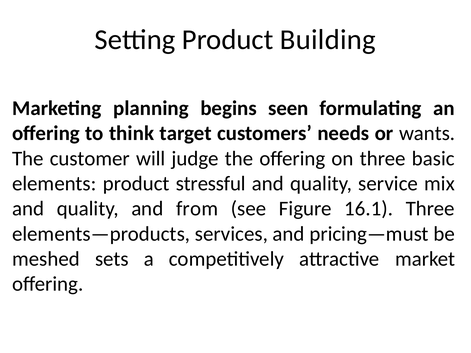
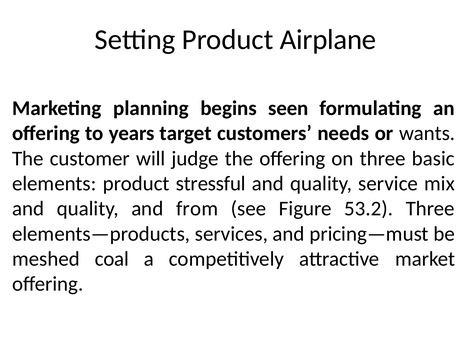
Building: Building -> Airplane
think: think -> years
16.1: 16.1 -> 53.2
sets: sets -> coal
